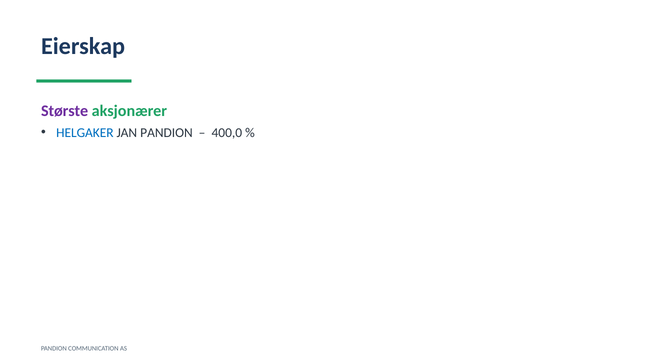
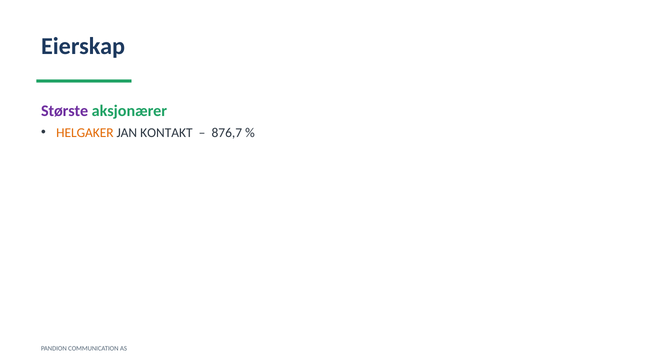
HELGAKER colour: blue -> orange
JAN PANDION: PANDION -> KONTAKT
400,0: 400,0 -> 876,7
